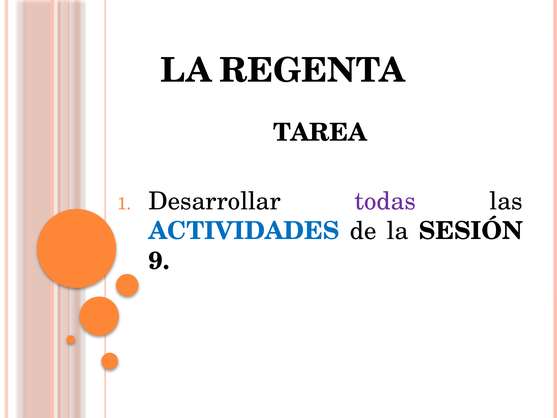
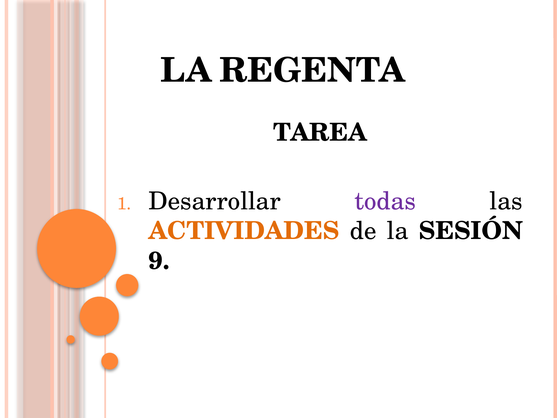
ACTIVIDADES colour: blue -> orange
